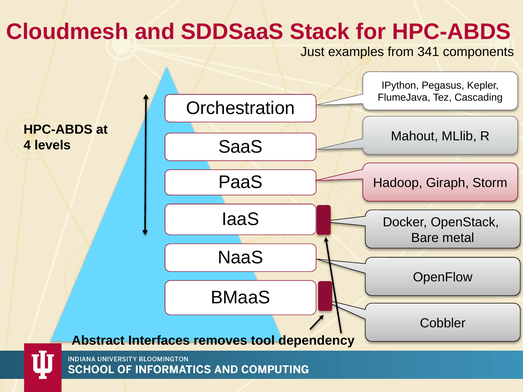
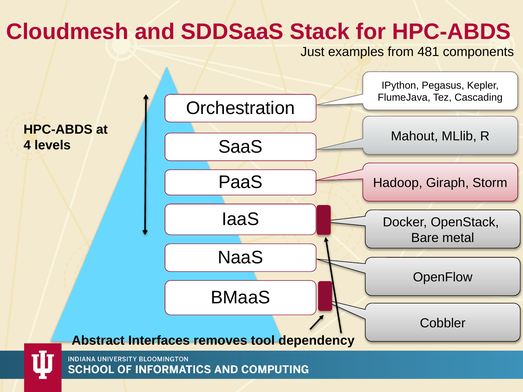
341: 341 -> 481
